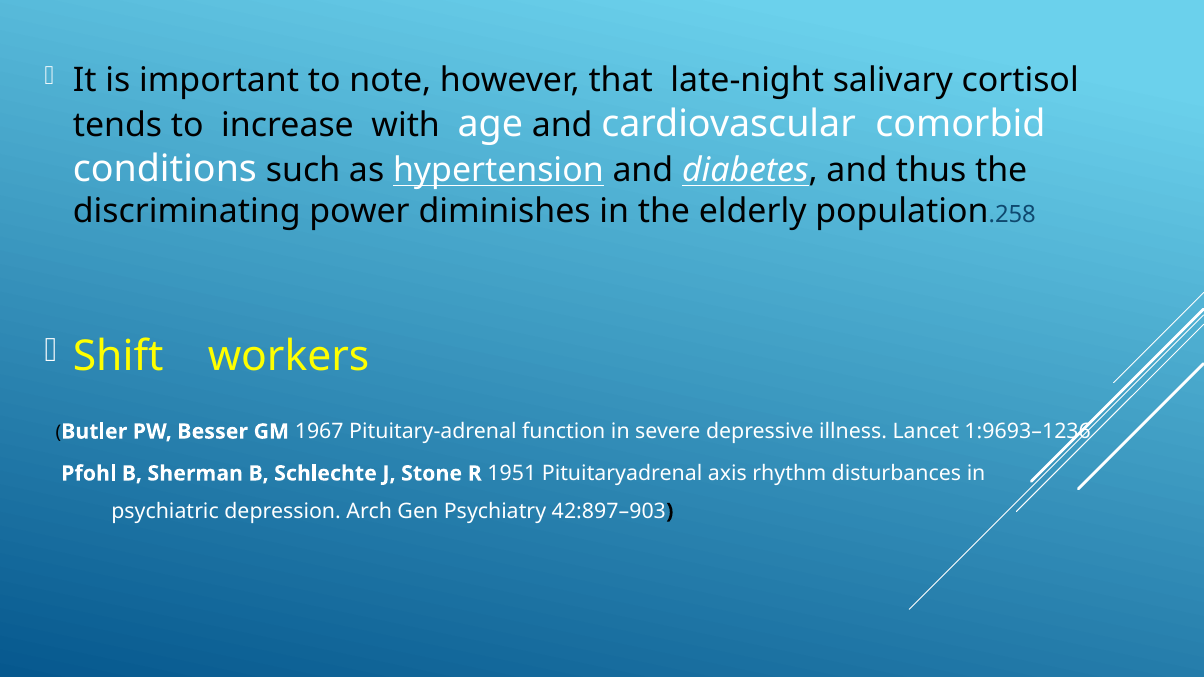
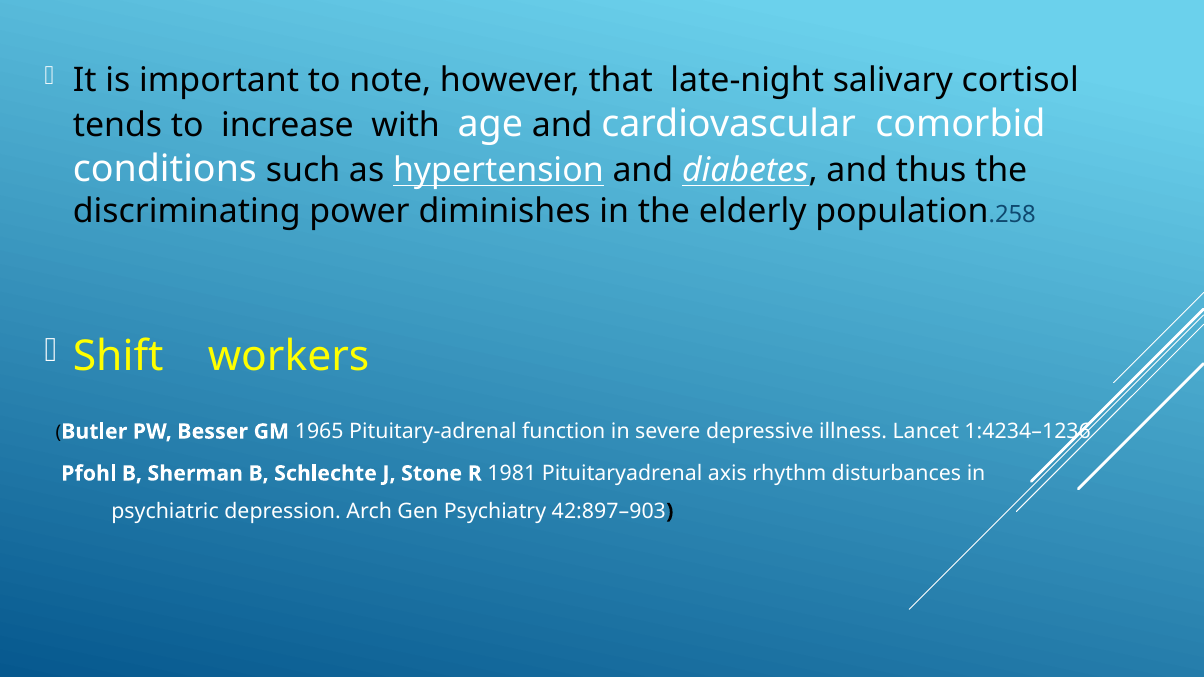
1967: 1967 -> 1965
1:9693–1236: 1:9693–1236 -> 1:4234–1236
1951: 1951 -> 1981
